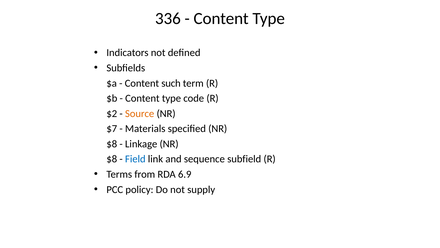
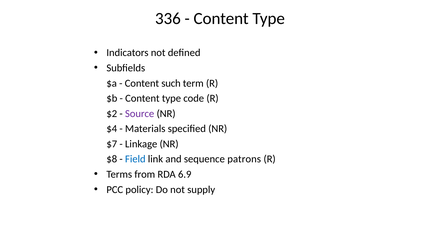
Source colour: orange -> purple
$7: $7 -> $4
$8 at (112, 144): $8 -> $7
subfield: subfield -> patrons
